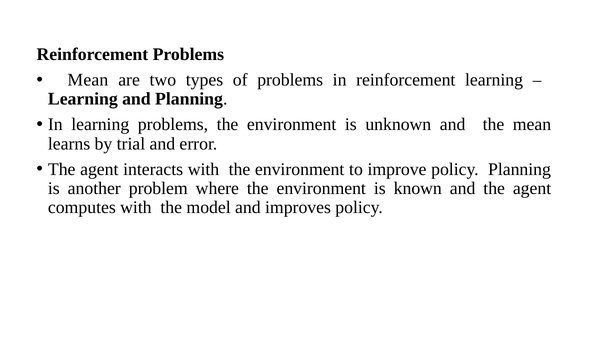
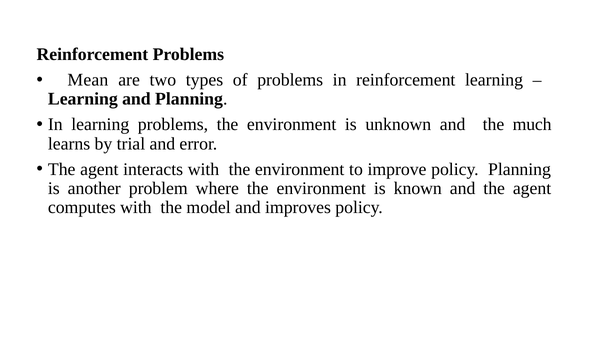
the mean: mean -> much
